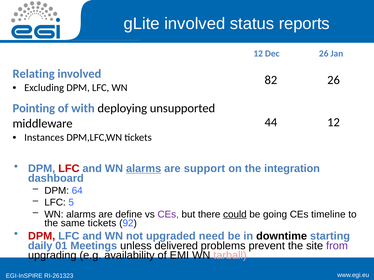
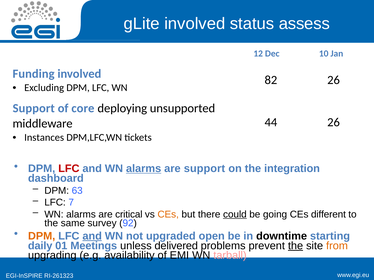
reports: reports -> assess
Dec 26: 26 -> 10
Relating: Relating -> Funding
Pointing at (34, 108): Pointing -> Support
with: with -> core
44 12: 12 -> 26
64: 64 -> 63
5: 5 -> 7
define: define -> critical
CEs at (168, 215) colour: purple -> orange
timeline: timeline -> different
same tickets: tickets -> survey
DPM at (42, 236) colour: red -> orange
and at (92, 236) underline: none -> present
need: need -> open
the at (296, 246) underline: none -> present
from colour: purple -> orange
